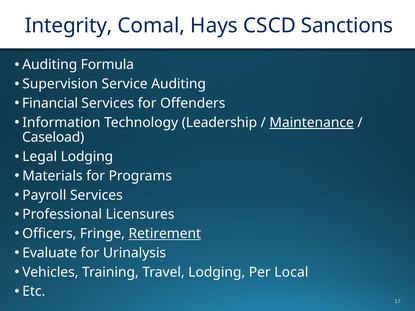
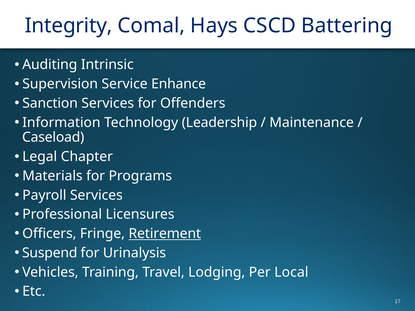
Sanctions: Sanctions -> Battering
Formula: Formula -> Intrinsic
Service Auditing: Auditing -> Enhance
Financial: Financial -> Sanction
Maintenance underline: present -> none
Legal Lodging: Lodging -> Chapter
Evaluate: Evaluate -> Suspend
